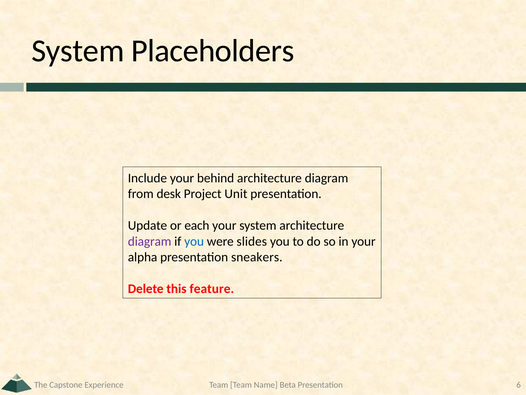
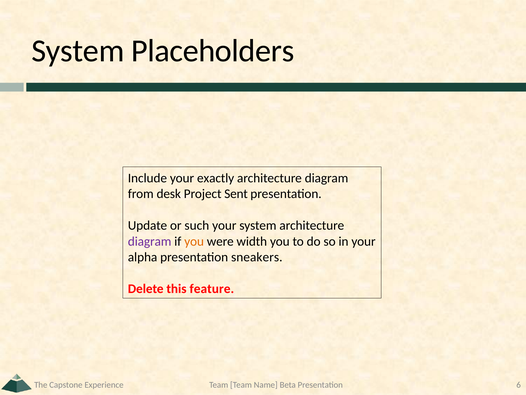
behind: behind -> exactly
Unit: Unit -> Sent
each: each -> such
you at (194, 241) colour: blue -> orange
slides: slides -> width
